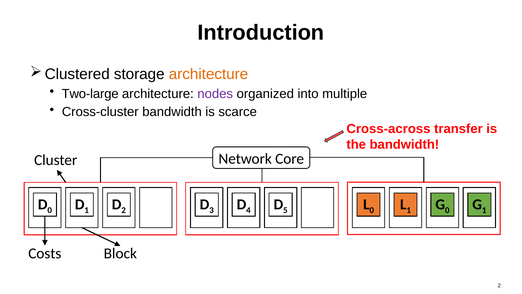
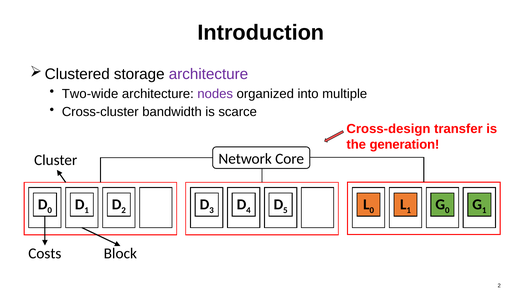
architecture at (208, 74) colour: orange -> purple
Two-large: Two-large -> Two-wide
Cross-across: Cross-across -> Cross-design
the bandwidth: bandwidth -> generation
